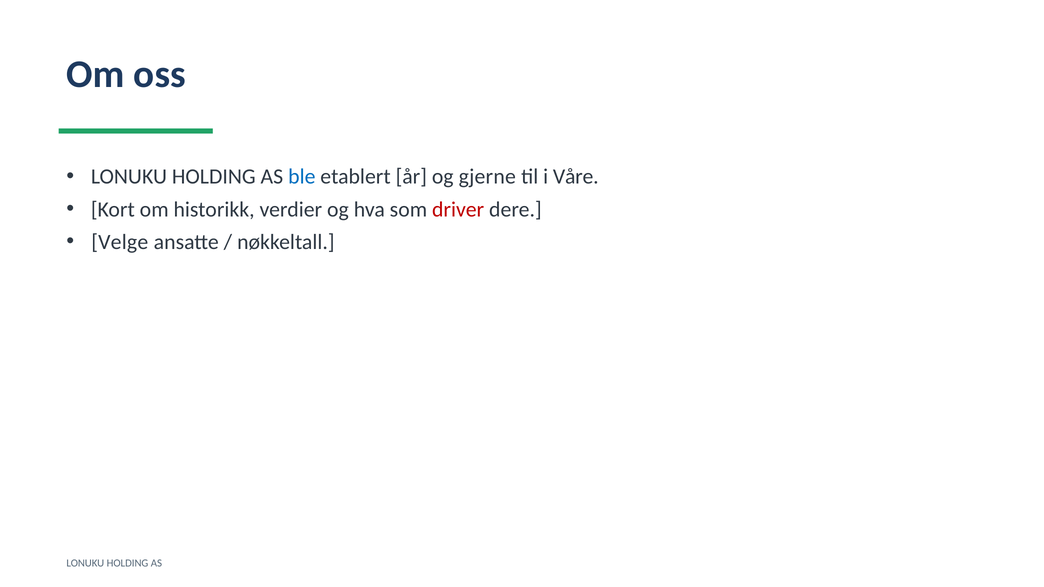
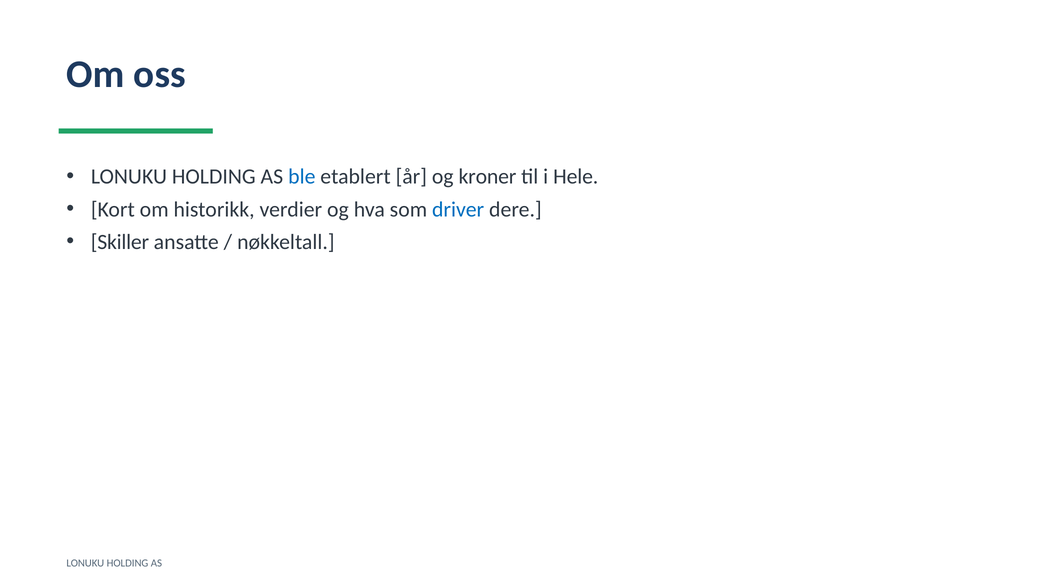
gjerne: gjerne -> kroner
Våre: Våre -> Hele
driver colour: red -> blue
Velge: Velge -> Skiller
